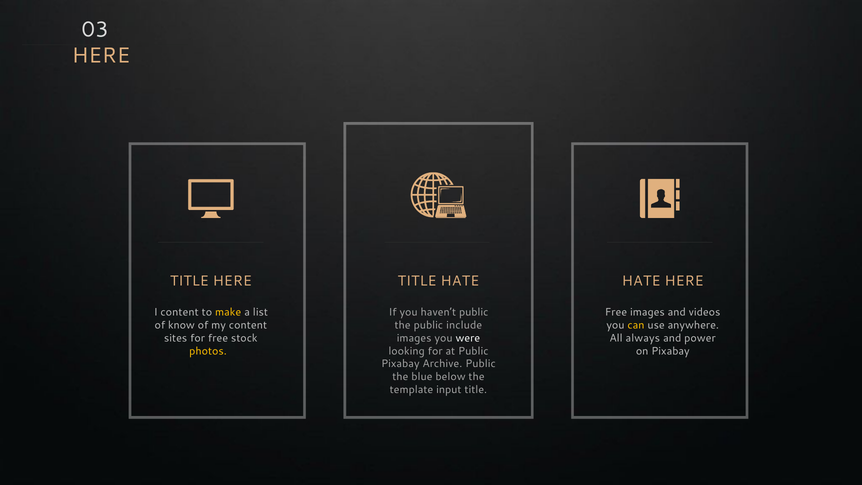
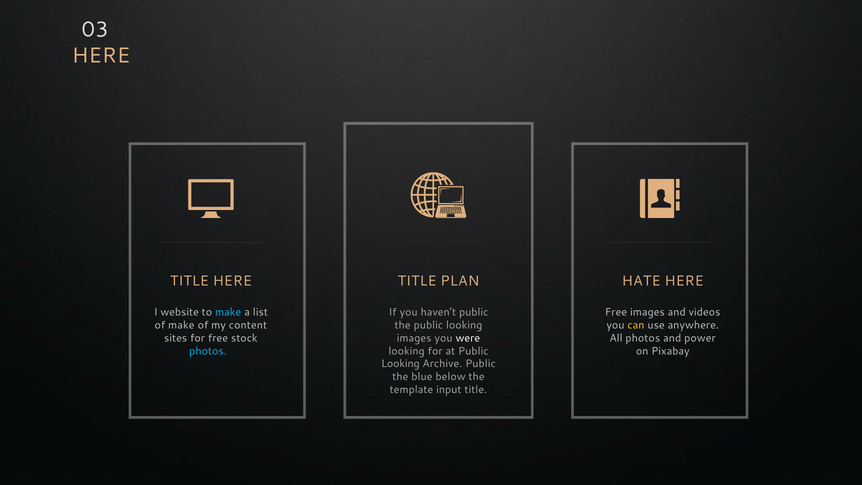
TITLE HATE: HATE -> PLAN
I content: content -> website
make at (228, 312) colour: yellow -> light blue
of know: know -> make
the public include: include -> looking
All always: always -> photos
photos at (208, 351) colour: yellow -> light blue
Pixabay at (400, 364): Pixabay -> Looking
